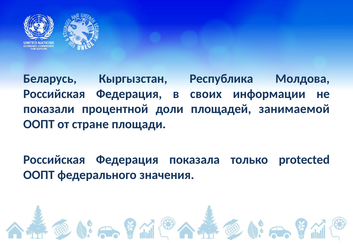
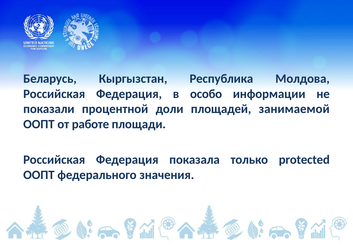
своих: своих -> особо
стране: стране -> работе
